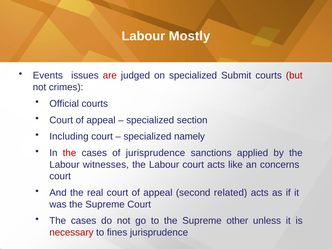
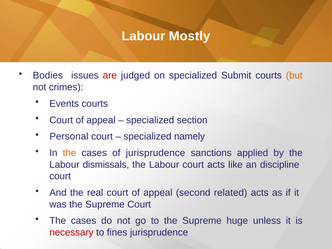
Events: Events -> Bodies
but colour: red -> orange
Official: Official -> Events
Including: Including -> Personal
the at (70, 153) colour: red -> orange
witnesses: witnesses -> dismissals
concerns: concerns -> discipline
other: other -> huge
